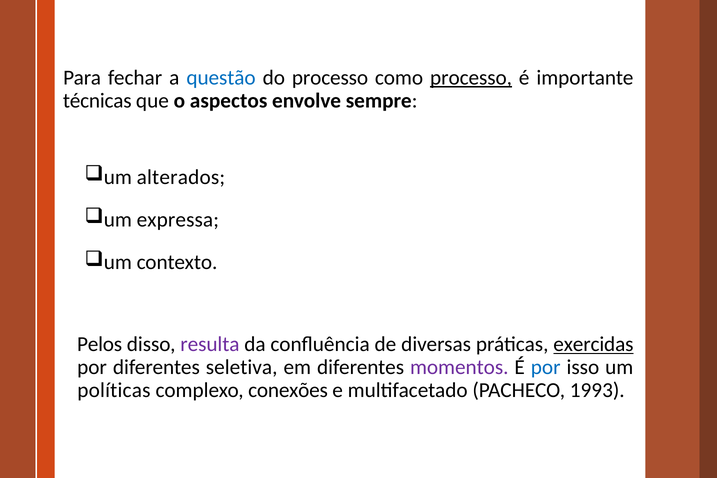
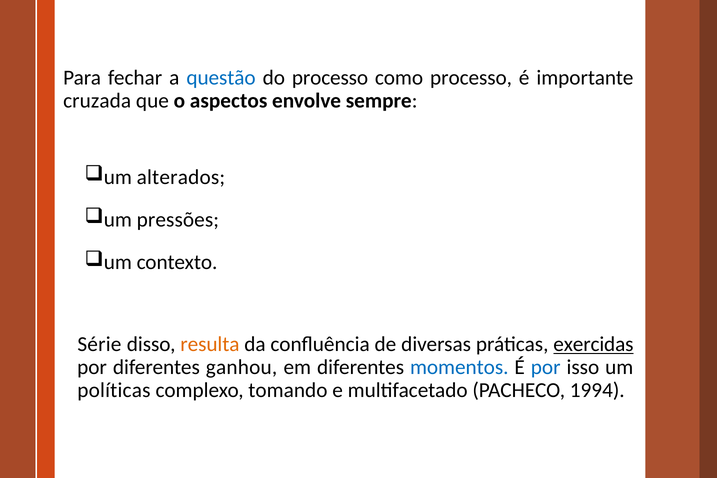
processo at (471, 78) underline: present -> none
técnicas: técnicas -> cruzada
expressa: expressa -> pressões
Pelos: Pelos -> Série
resulta colour: purple -> orange
seletiva: seletiva -> ganhou
momentos colour: purple -> blue
conexões: conexões -> tomando
1993: 1993 -> 1994
